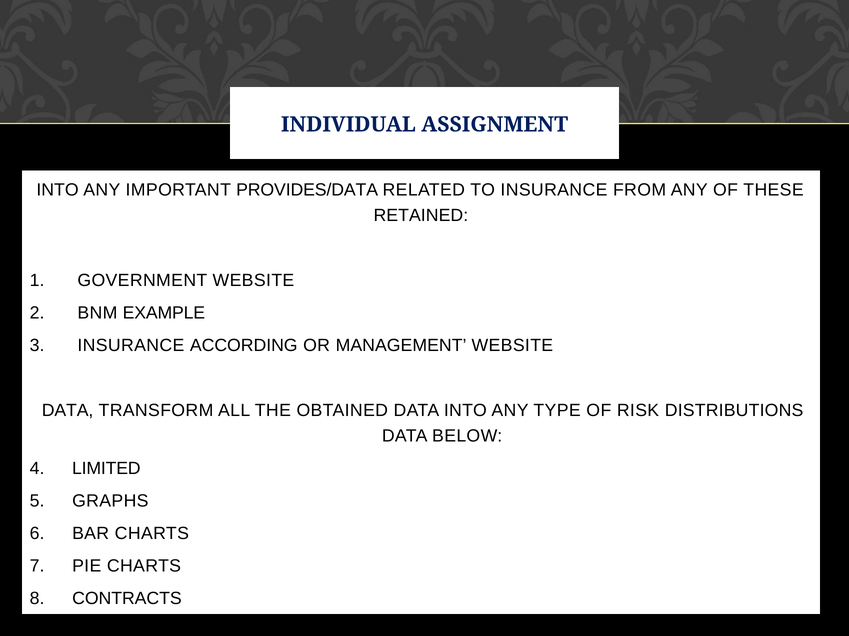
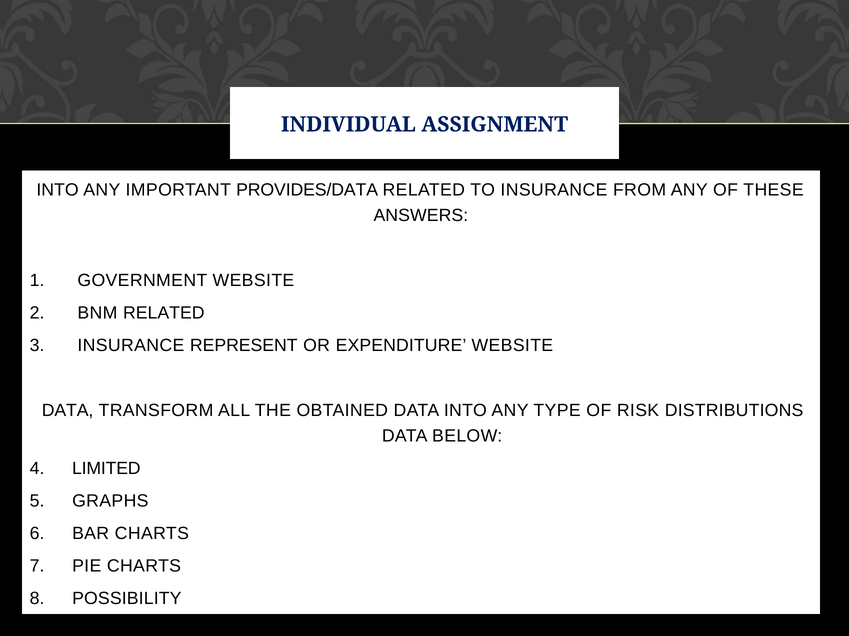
RETAINED: RETAINED -> ANSWERS
BNM EXAMPLE: EXAMPLE -> RELATED
ACCORDING: ACCORDING -> REPRESENT
MANAGEMENT: MANAGEMENT -> EXPENDITURE
CONTRACTS: CONTRACTS -> POSSIBILITY
